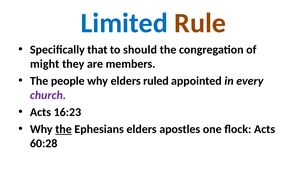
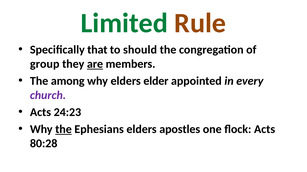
Limited colour: blue -> green
might: might -> group
are underline: none -> present
people: people -> among
ruled: ruled -> elder
16:23: 16:23 -> 24:23
60:28: 60:28 -> 80:28
